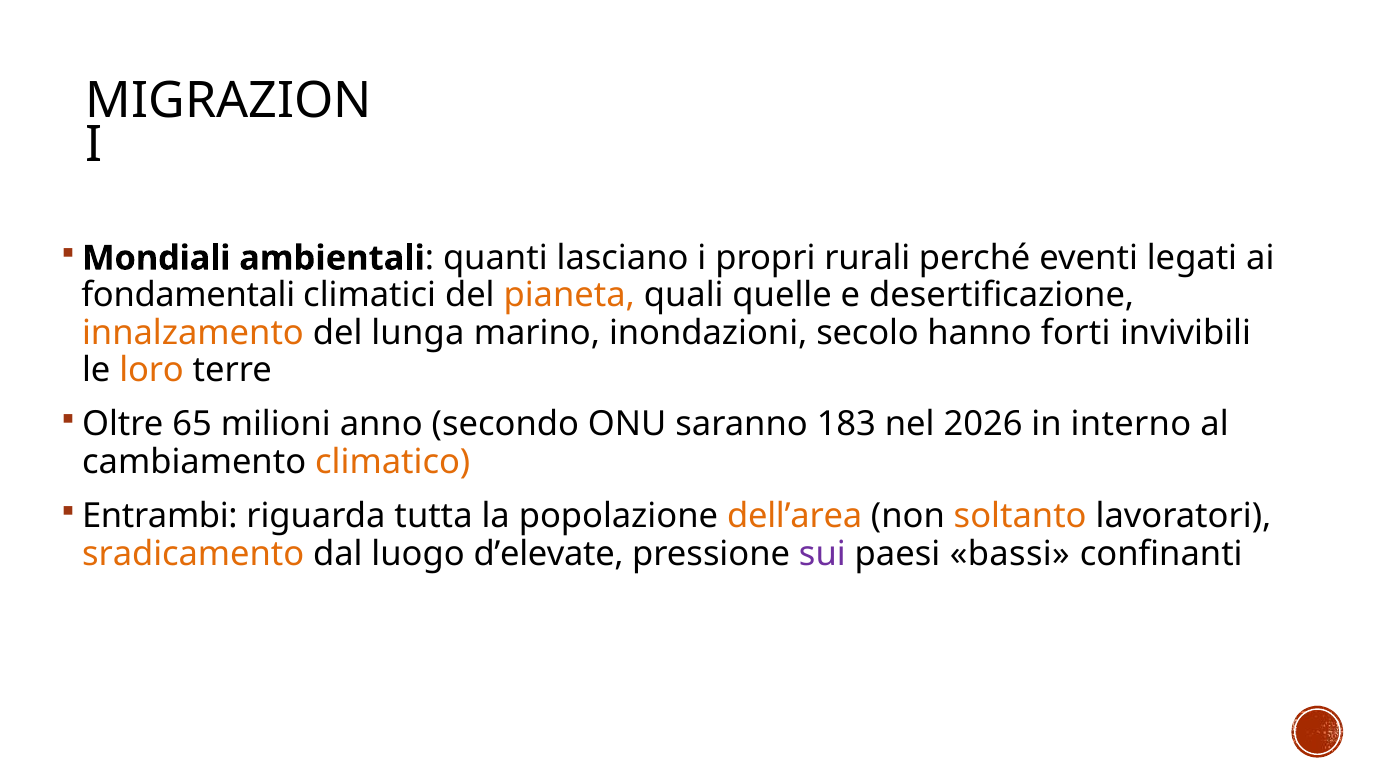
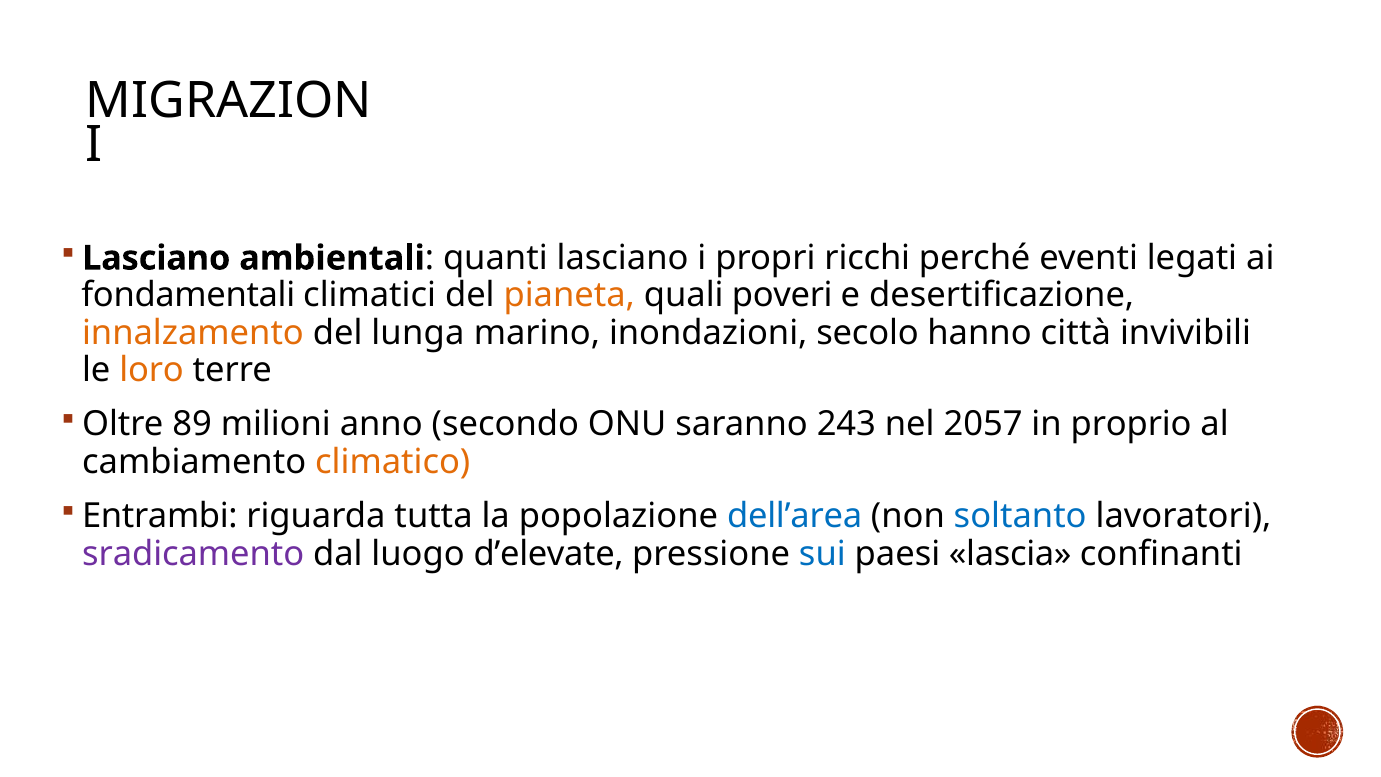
Mondiali at (156, 258): Mondiali -> Lasciano
rurali: rurali -> ricchi
quelle: quelle -> poveri
forti: forti -> città
65: 65 -> 89
183: 183 -> 243
2026: 2026 -> 2057
interno: interno -> proprio
dell’area colour: orange -> blue
soltanto colour: orange -> blue
sradicamento colour: orange -> purple
sui colour: purple -> blue
bassi: bassi -> lascia
